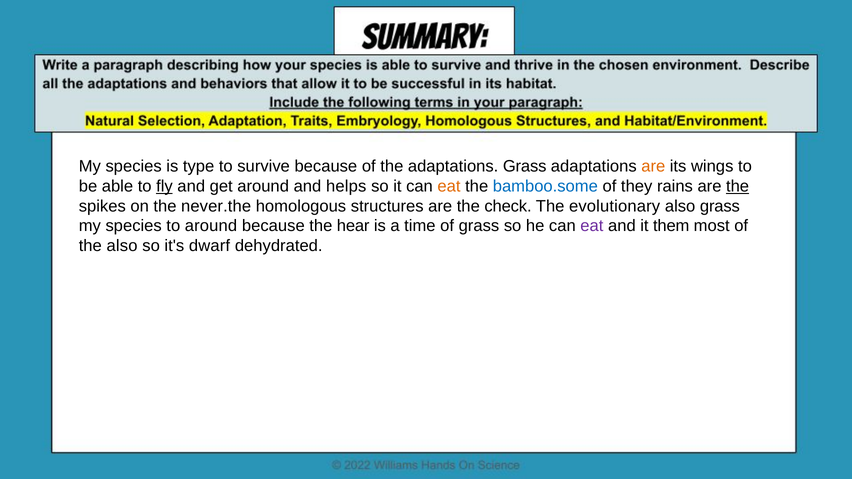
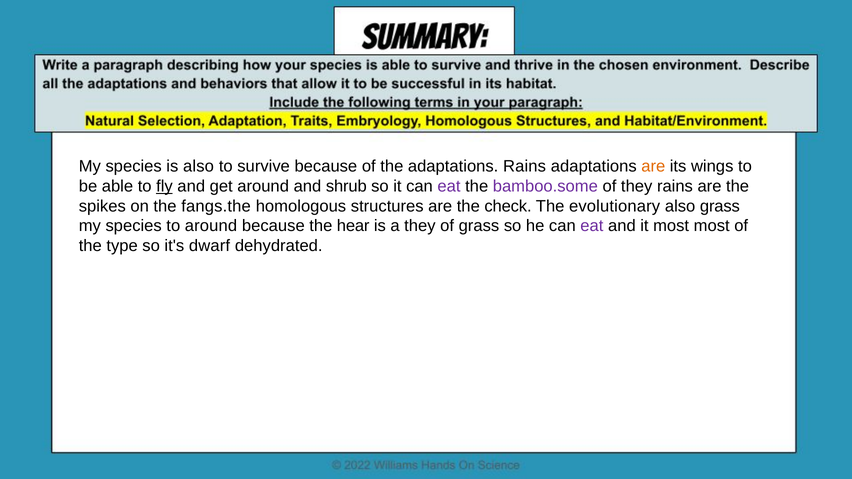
is type: type -> also
adaptations Grass: Grass -> Rains
helps: helps -> shrub
eat at (449, 186) colour: orange -> purple
bamboo.some colour: blue -> purple
the at (738, 186) underline: present -> none
never.the: never.the -> fangs.the
a time: time -> they
it them: them -> most
the also: also -> type
